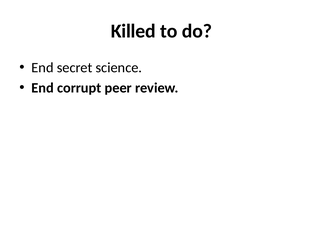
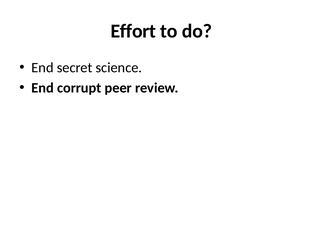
Killed: Killed -> Effort
